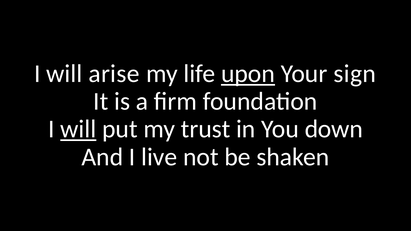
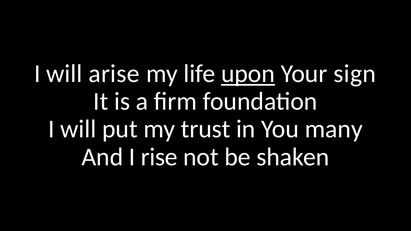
will at (78, 129) underline: present -> none
down: down -> many
live: live -> rise
